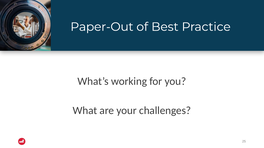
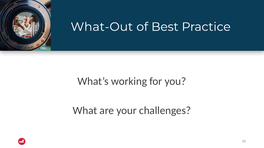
Paper-Out: Paper-Out -> What-Out
